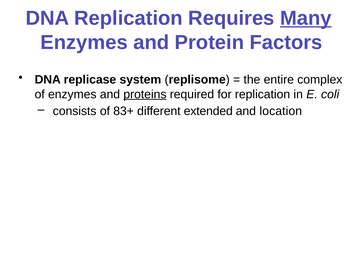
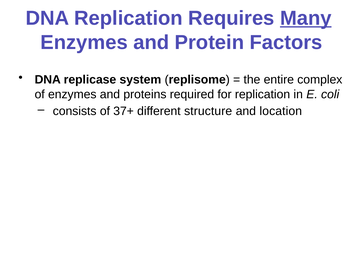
proteins underline: present -> none
83+: 83+ -> 37+
extended: extended -> structure
